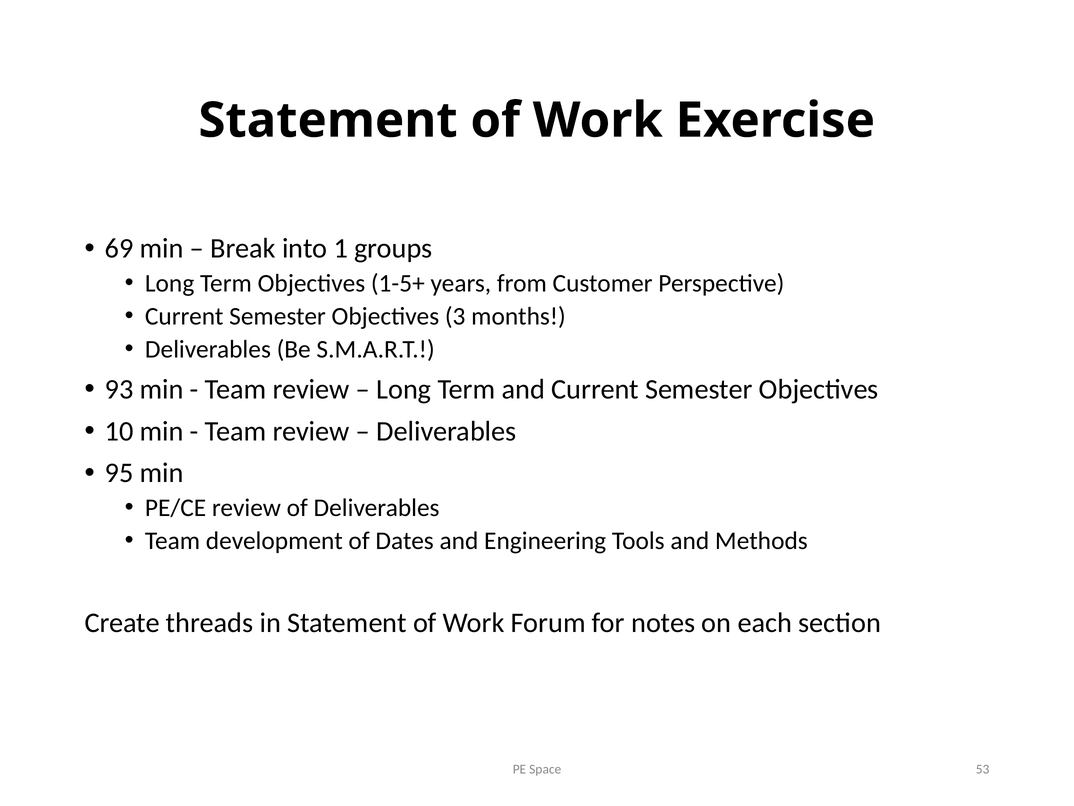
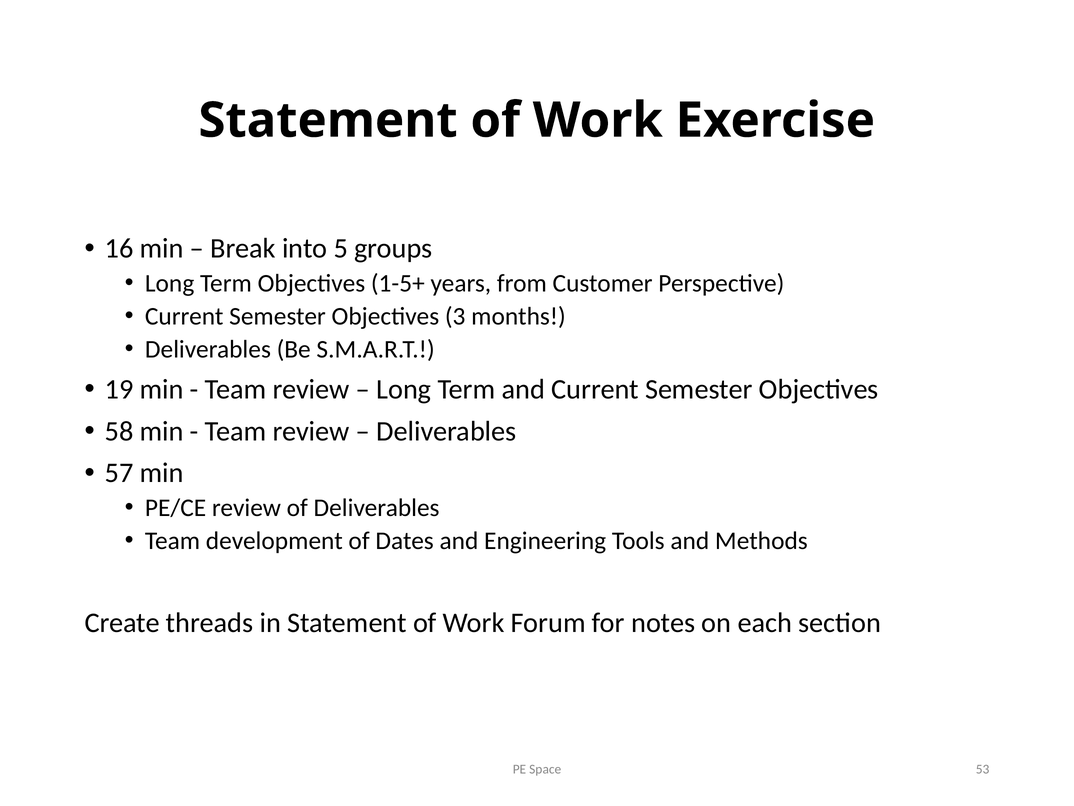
69: 69 -> 16
1: 1 -> 5
93: 93 -> 19
10: 10 -> 58
95: 95 -> 57
